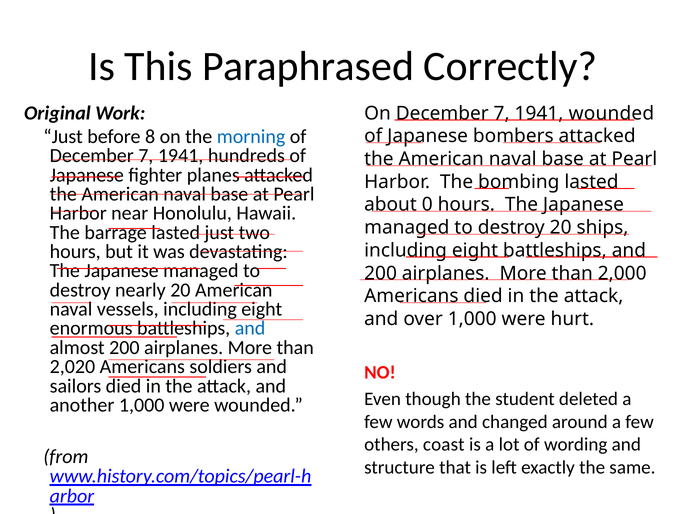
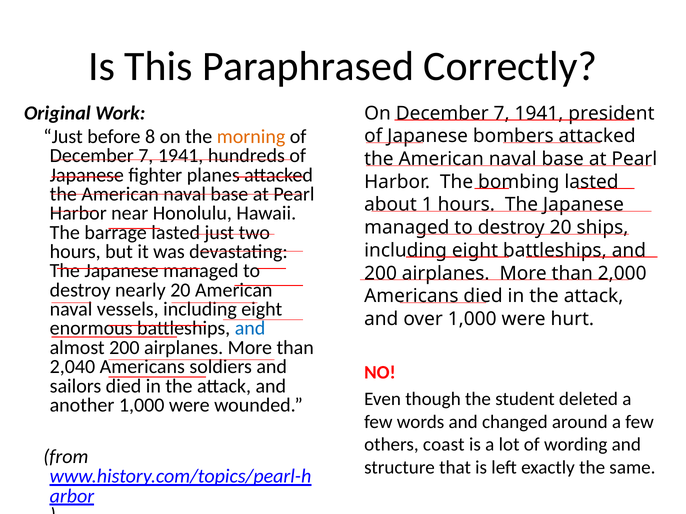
1941 wounded: wounded -> president
morning colour: blue -> orange
0: 0 -> 1
2,020: 2,020 -> 2,040
